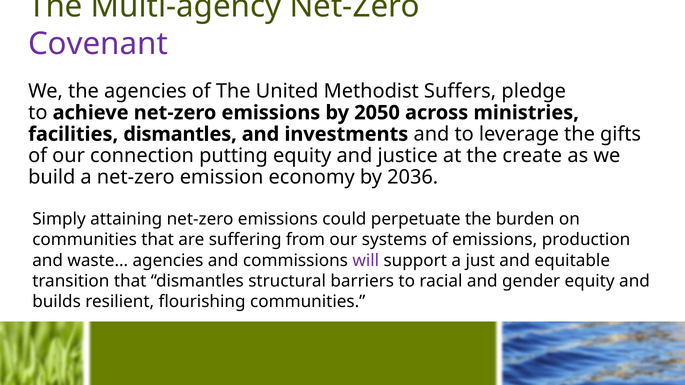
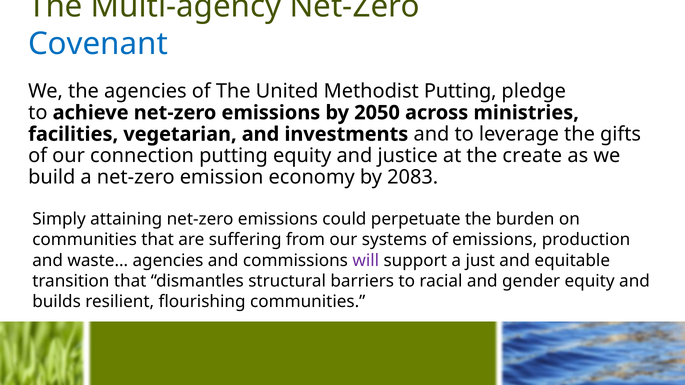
Covenant colour: purple -> blue
Methodist Suffers: Suffers -> Putting
facilities dismantles: dismantles -> vegetarian
2036: 2036 -> 2083
